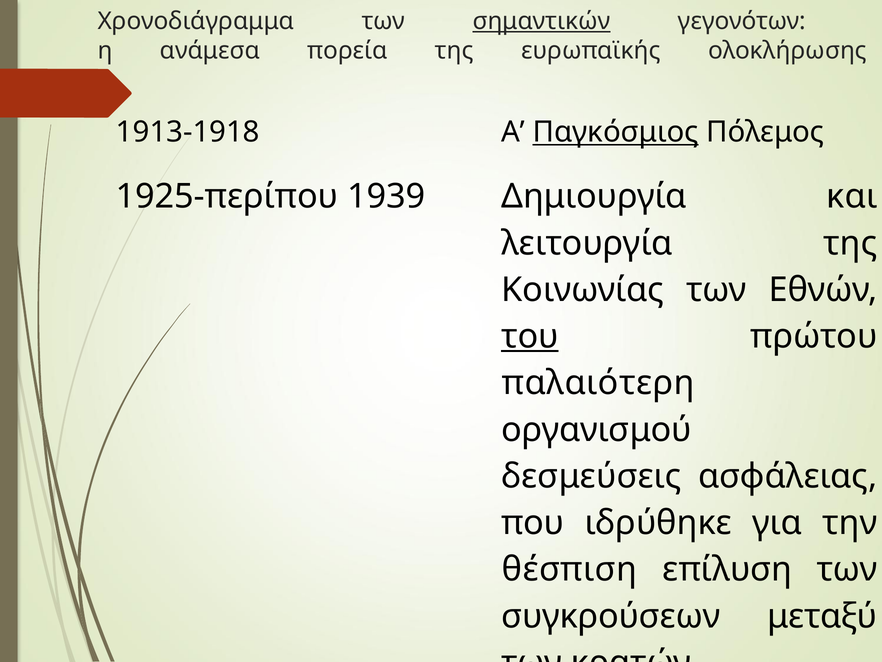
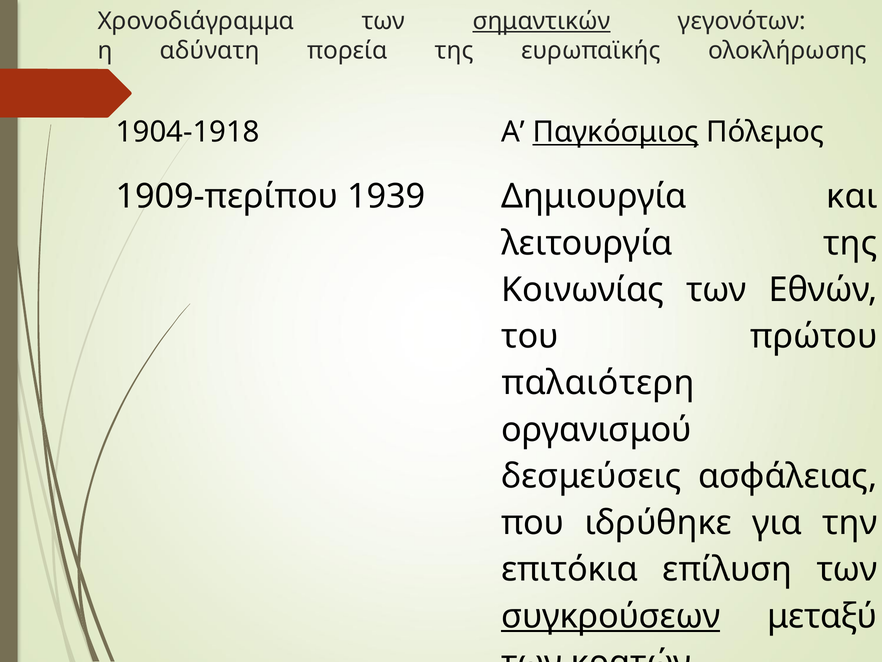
ανάμεσα: ανάμεσα -> αδύνατη
1913-1918: 1913-1918 -> 1904-1918
1925-περίπου: 1925-περίπου -> 1909-περίπου
του underline: present -> none
θέσπιση: θέσπιση -> επιτόκια
συγκρούσεων underline: none -> present
